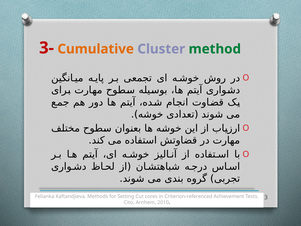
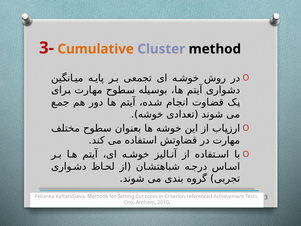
method colour: green -> black
